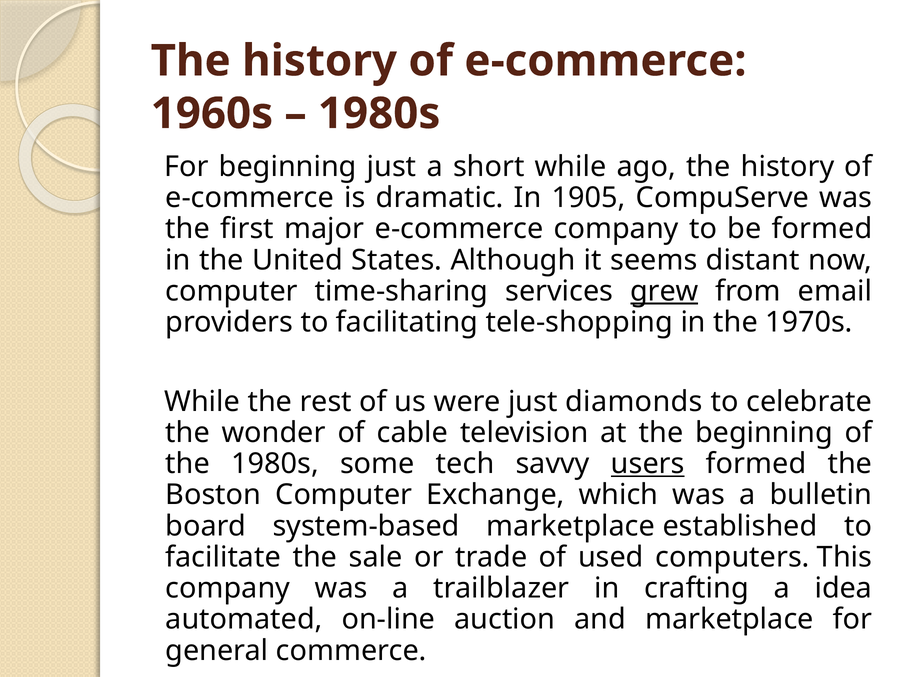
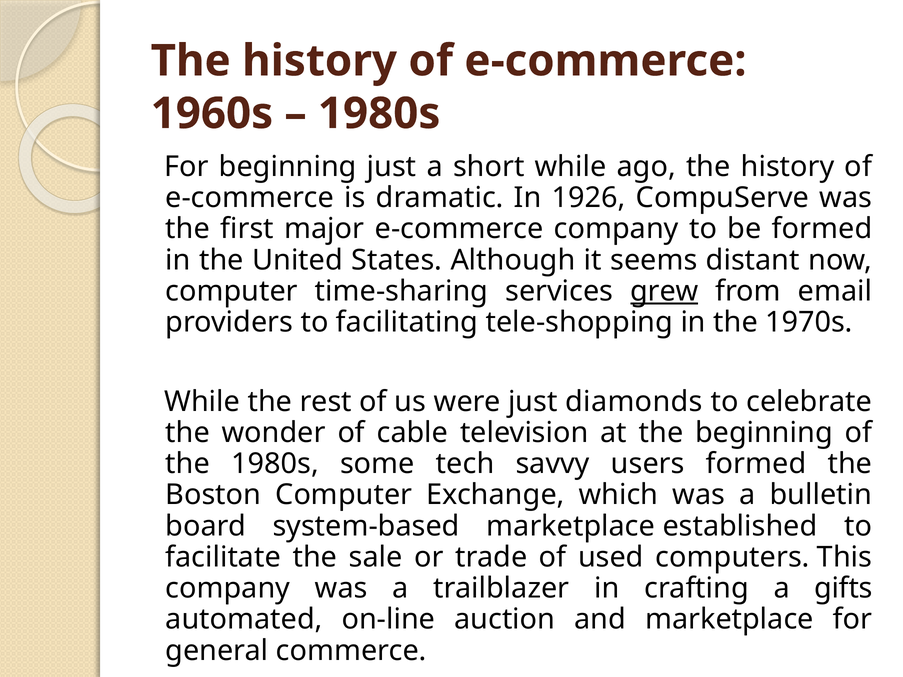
1905: 1905 -> 1926
users underline: present -> none
idea: idea -> gifts
